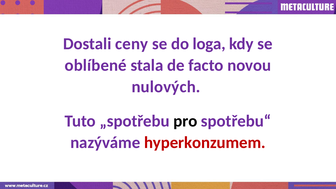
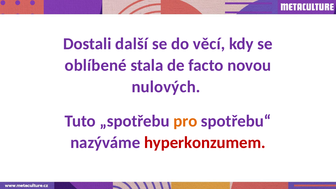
ceny: ceny -> další
loga: loga -> věcí
pro colour: black -> orange
